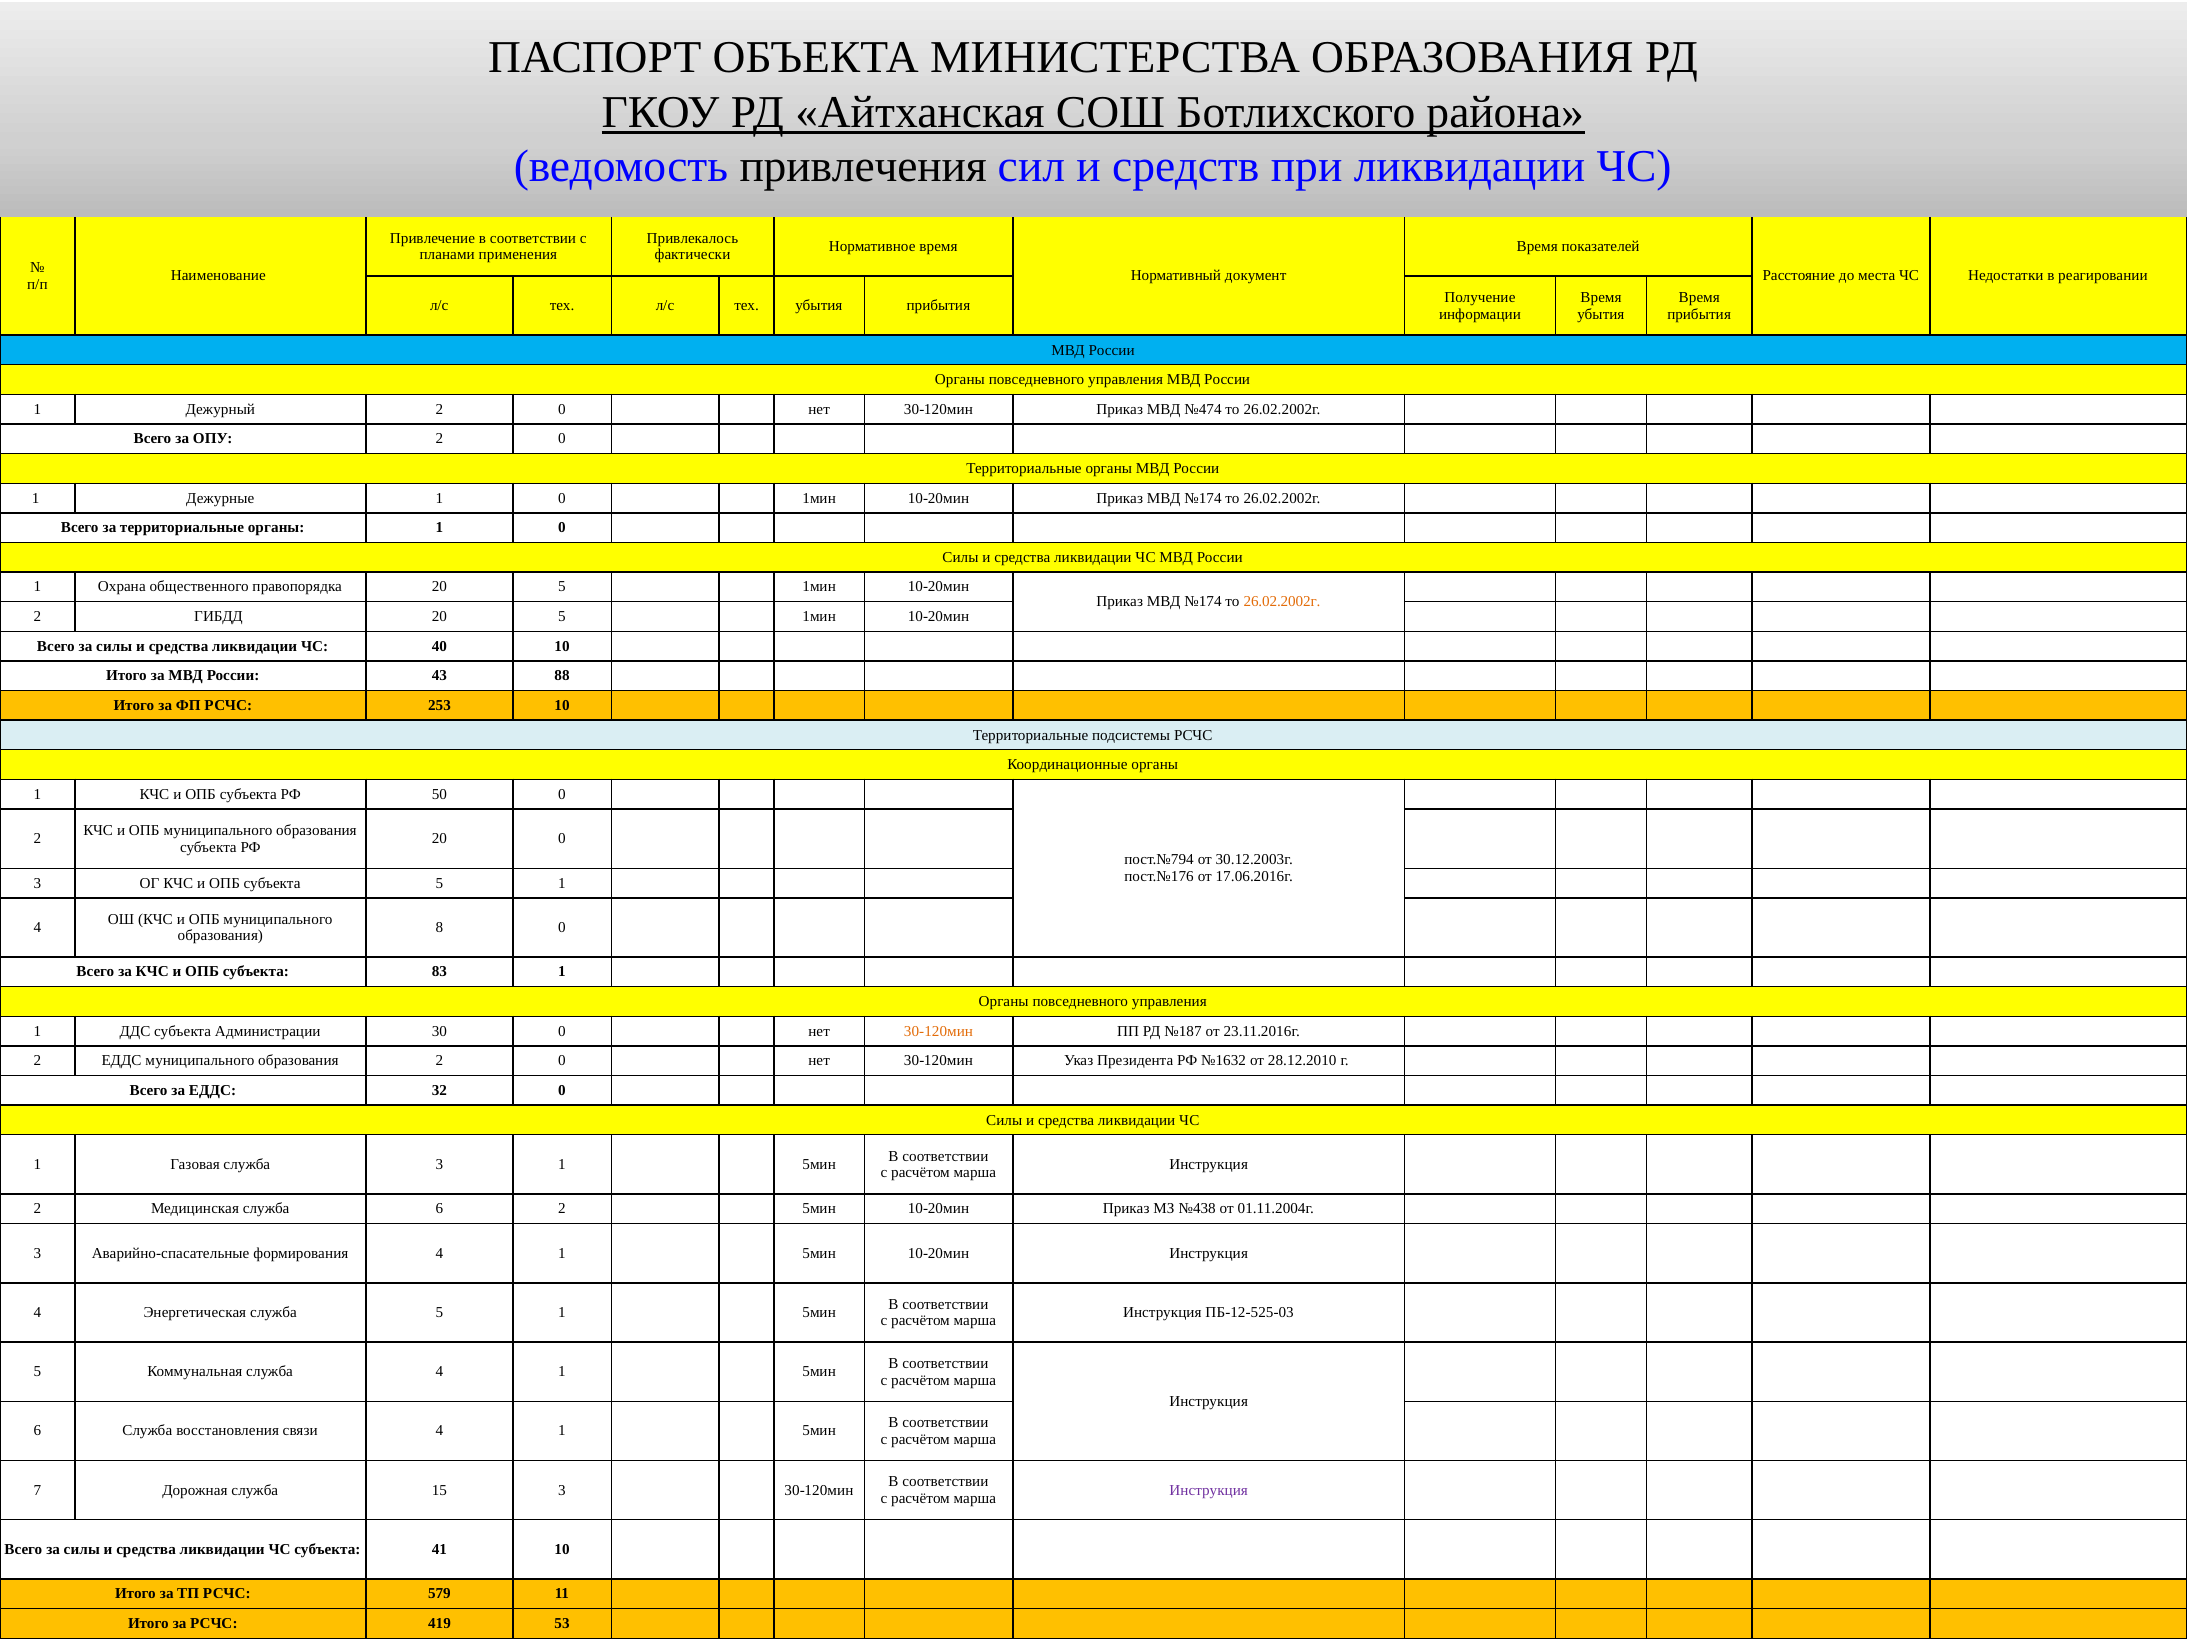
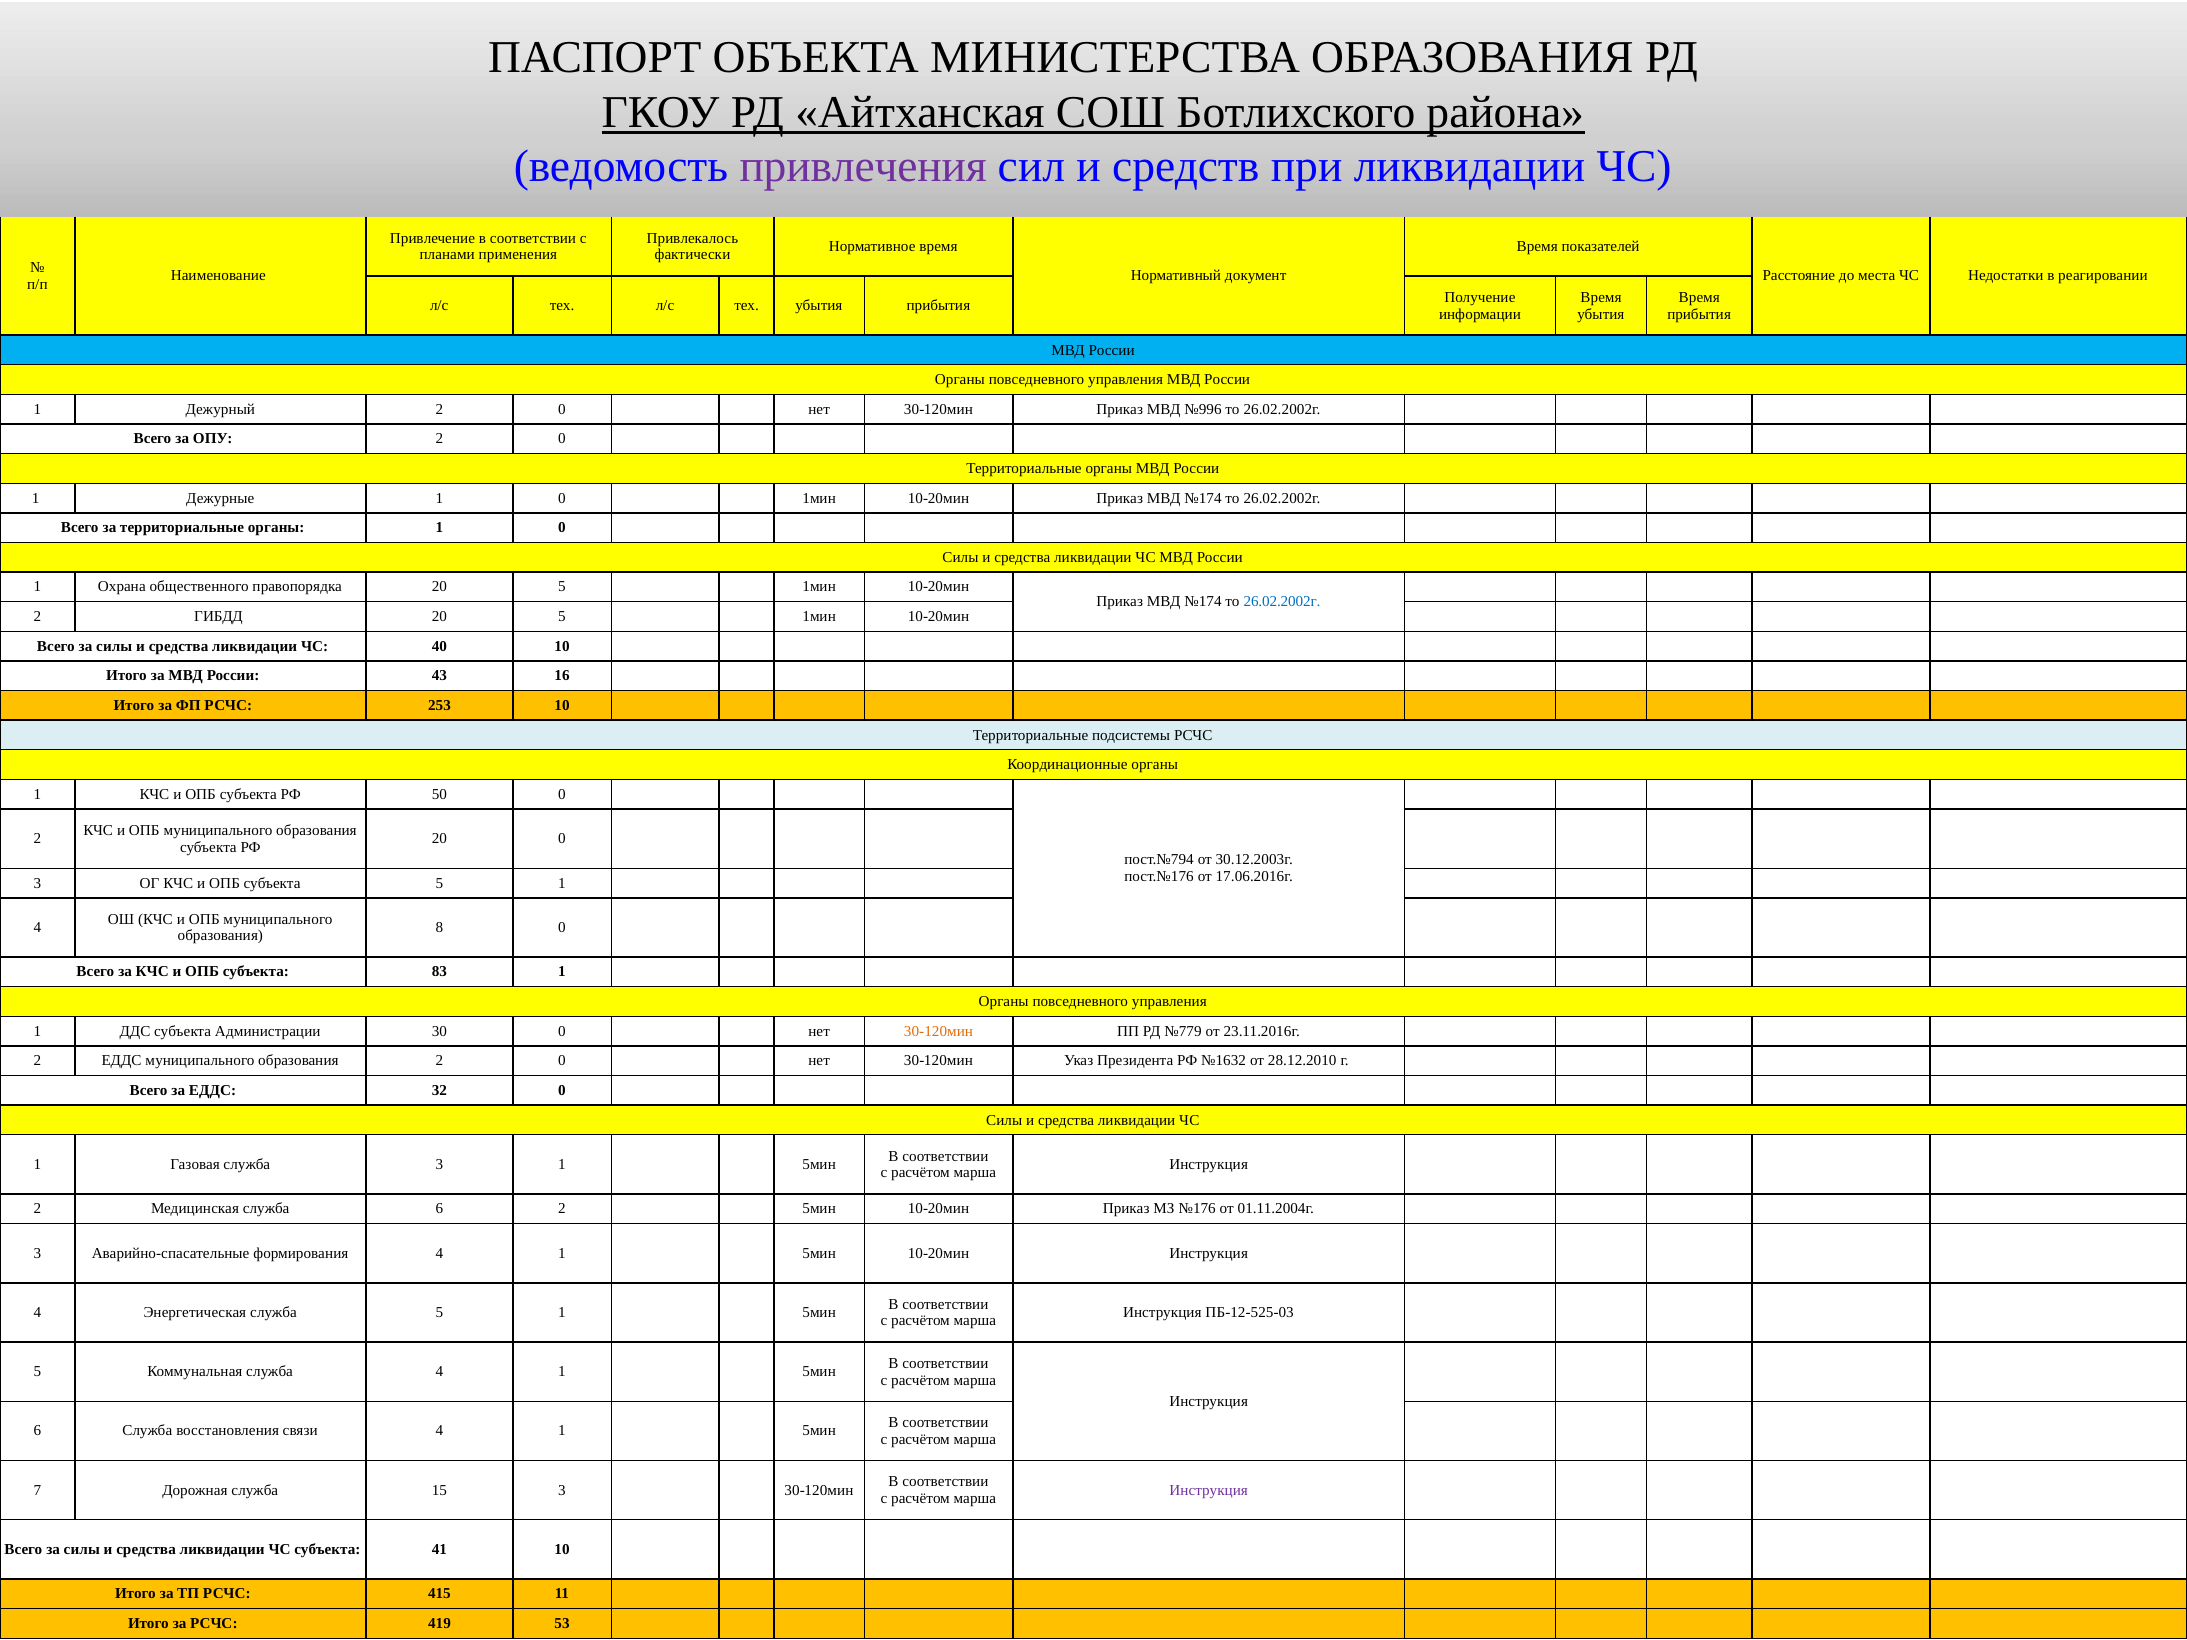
привлечения colour: black -> purple
№474: №474 -> №996
26.02.2002г at (1282, 602) colour: orange -> blue
88: 88 -> 16
№187: №187 -> №779
№438: №438 -> №176
579: 579 -> 415
